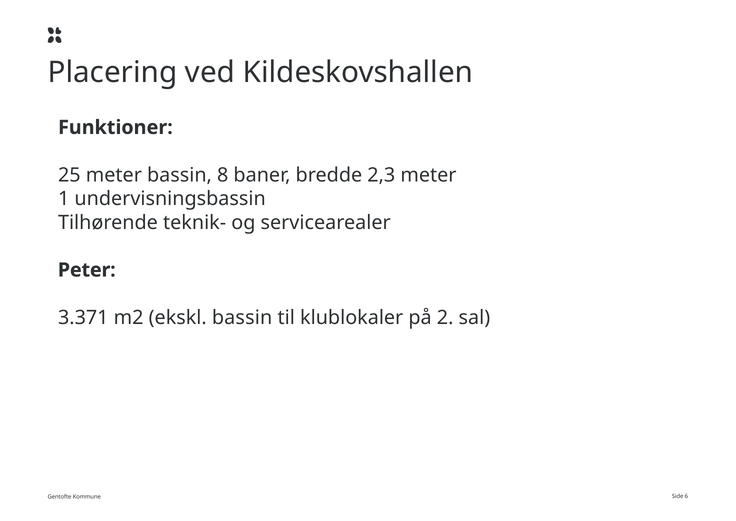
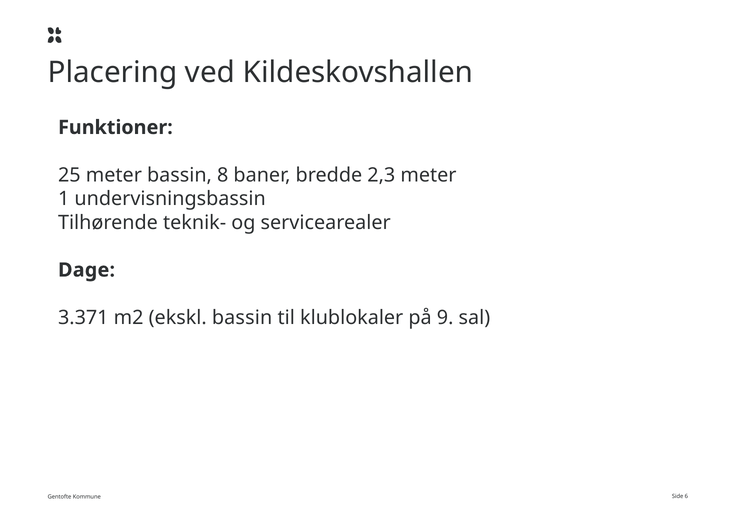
Peter: Peter -> Dage
2: 2 -> 9
